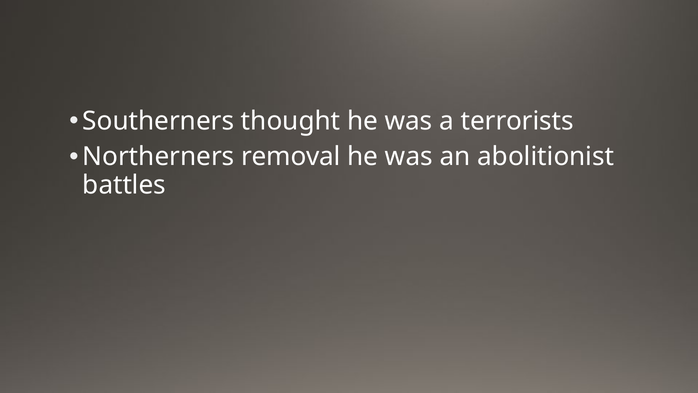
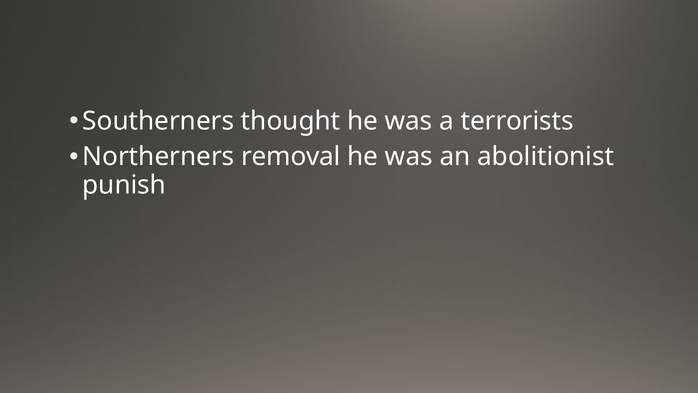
battles: battles -> punish
